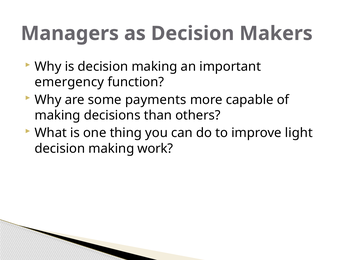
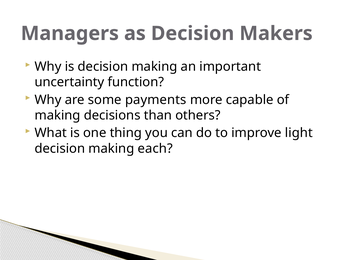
emergency: emergency -> uncertainty
work: work -> each
